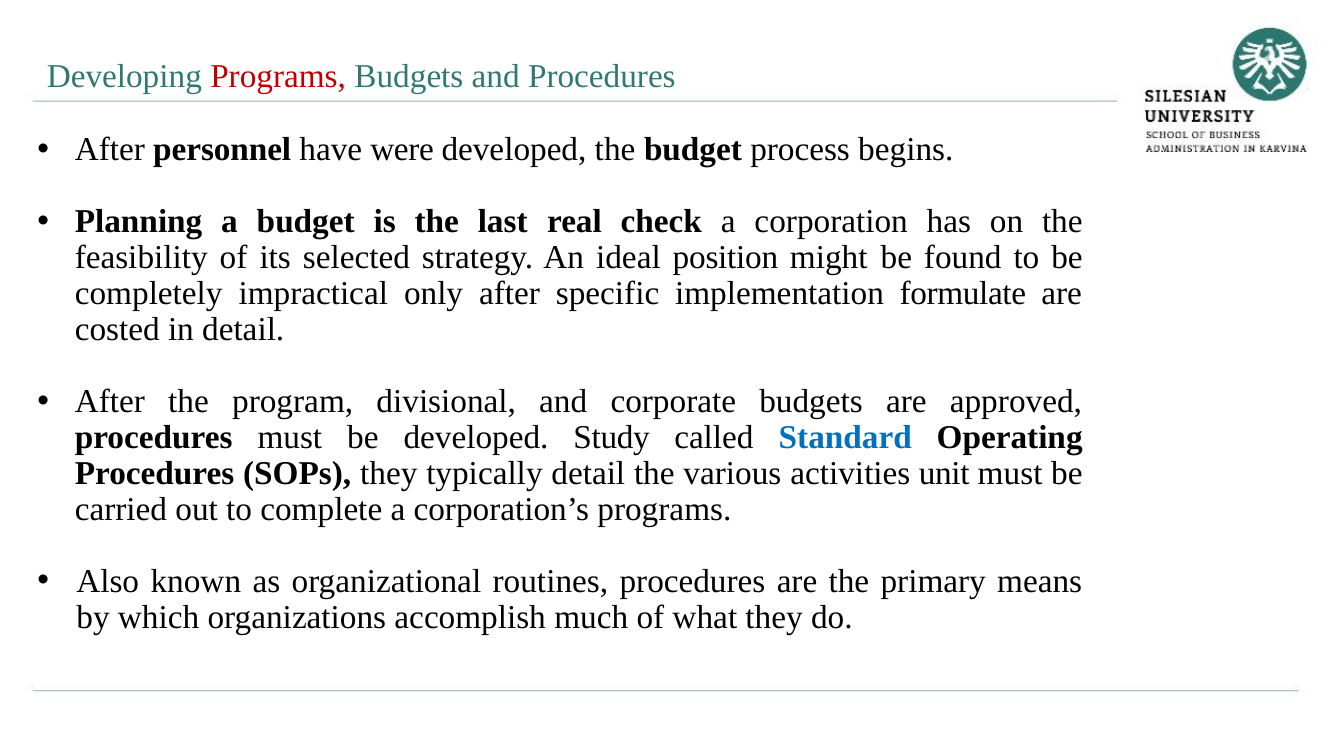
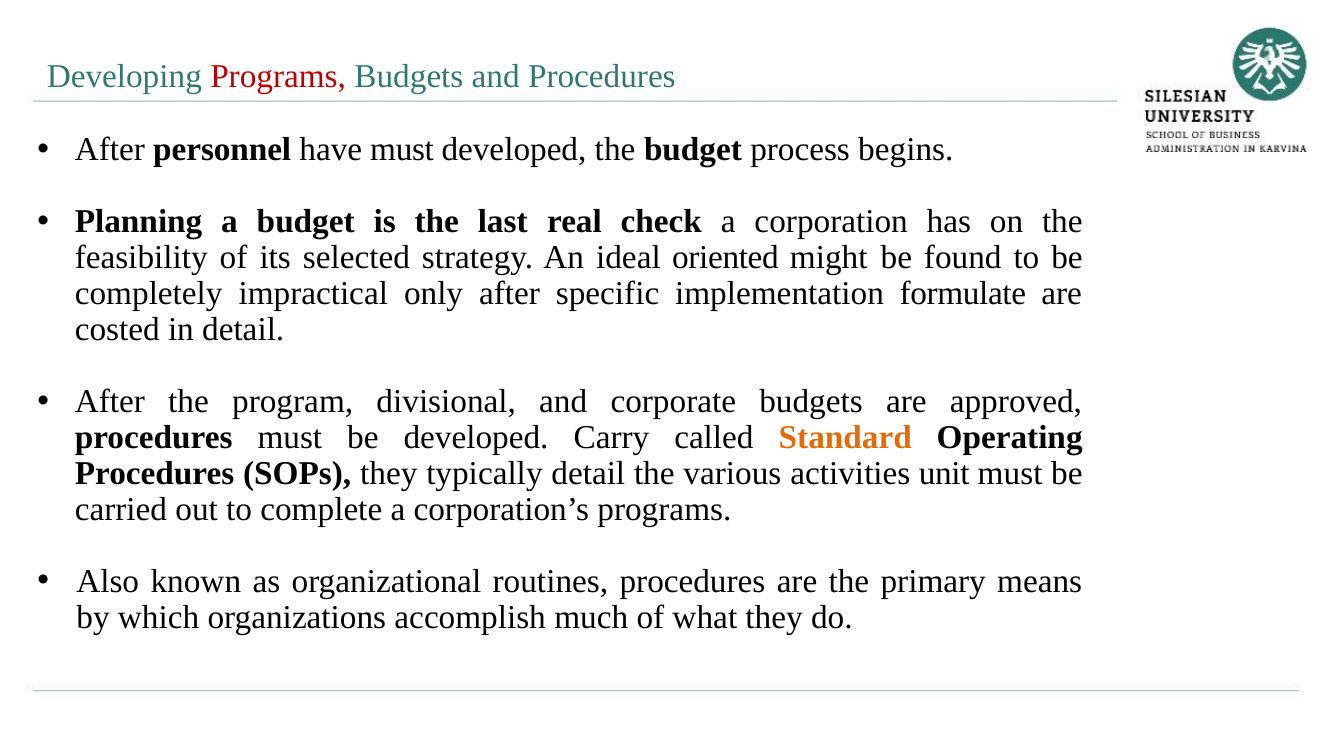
have were: were -> must
position: position -> oriented
Study: Study -> Carry
Standard colour: blue -> orange
